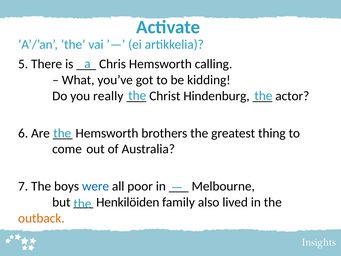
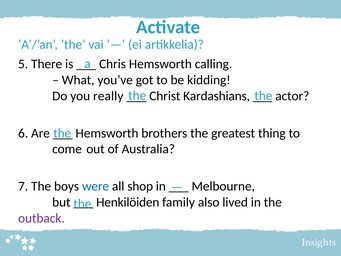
Hindenburg: Hindenburg -> Kardashians
poor: poor -> shop
outback colour: orange -> purple
